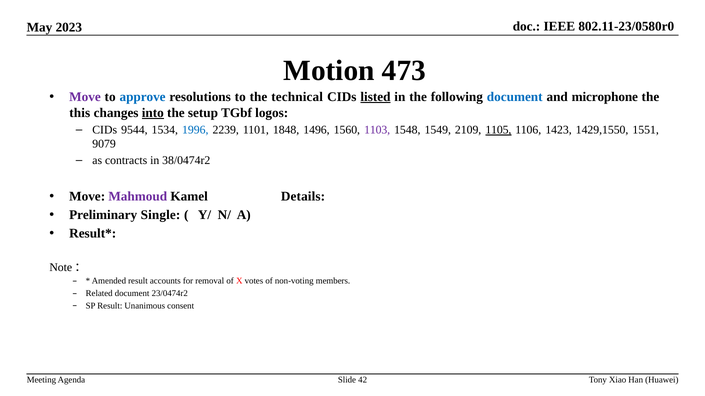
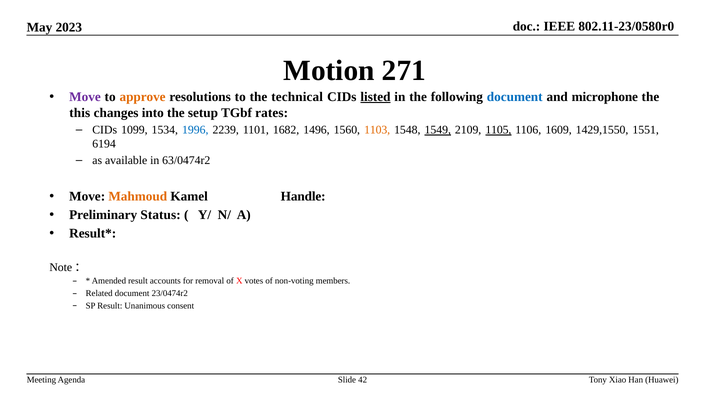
473: 473 -> 271
approve colour: blue -> orange
into underline: present -> none
logos: logos -> rates
9544: 9544 -> 1099
1848: 1848 -> 1682
1103 colour: purple -> orange
1549 underline: none -> present
1423: 1423 -> 1609
9079: 9079 -> 6194
contracts: contracts -> available
38/0474r2: 38/0474r2 -> 63/0474r2
Mahmoud colour: purple -> orange
Details: Details -> Handle
Single: Single -> Status
